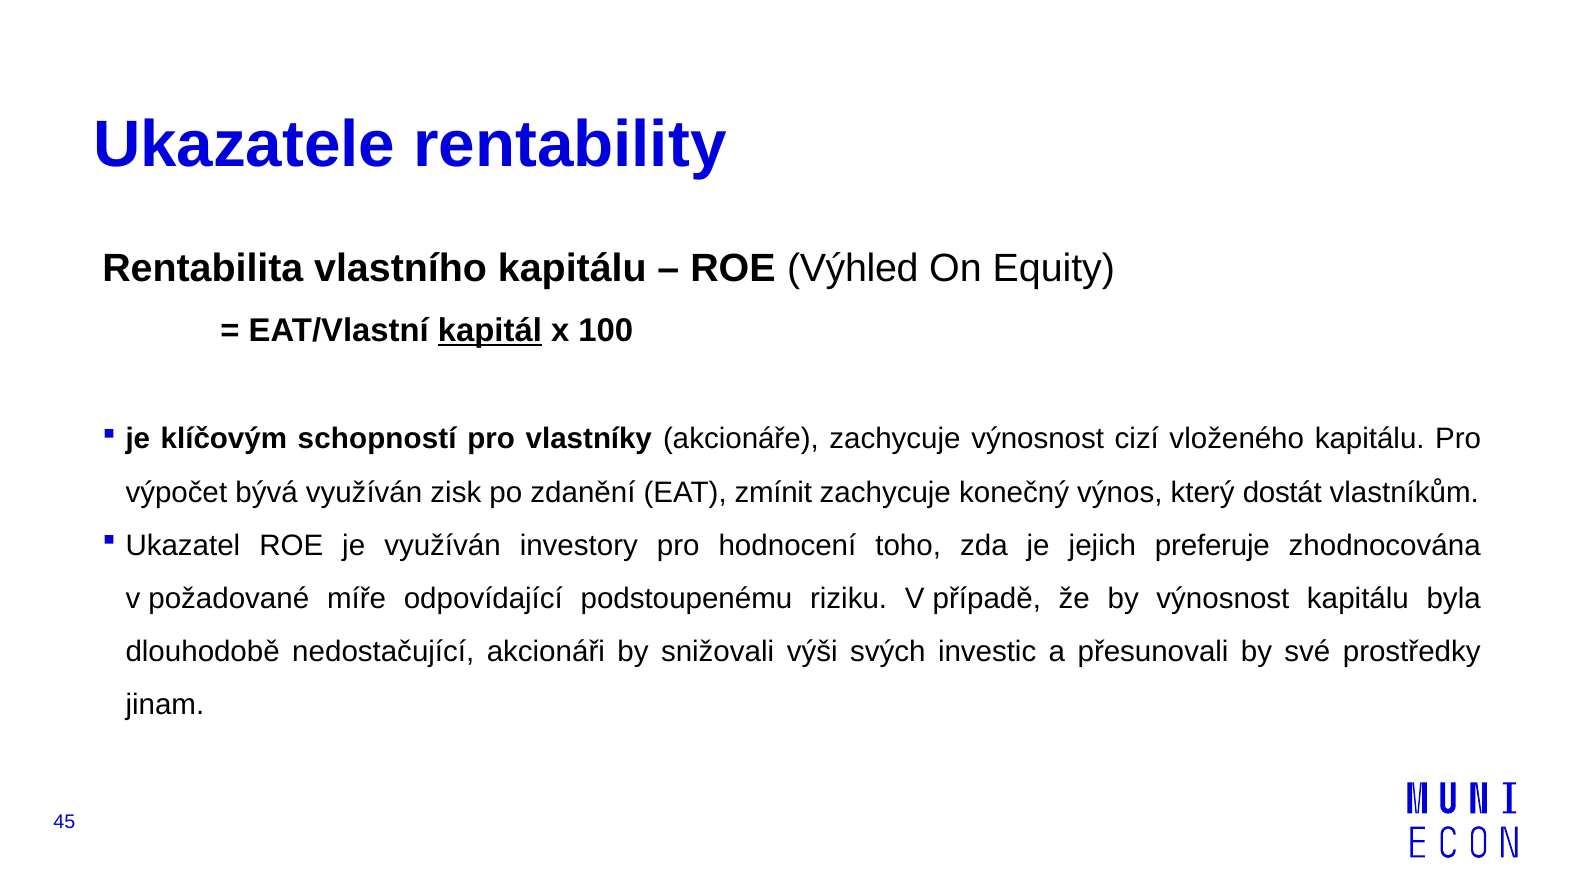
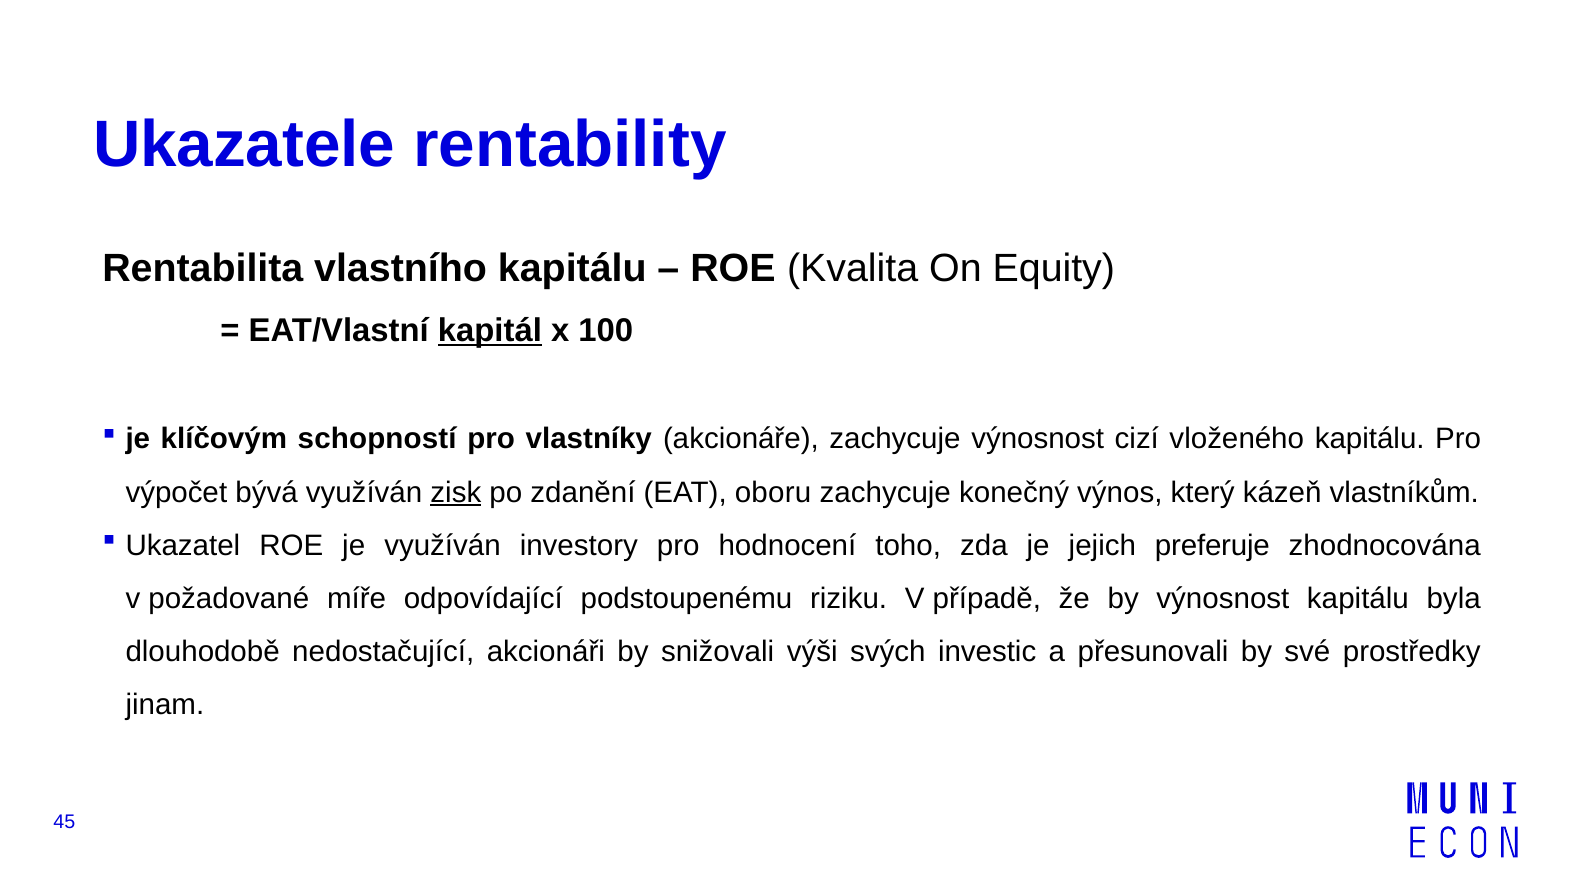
Výhled: Výhled -> Kvalita
zisk underline: none -> present
zmínit: zmínit -> oboru
dostát: dostát -> kázeň
